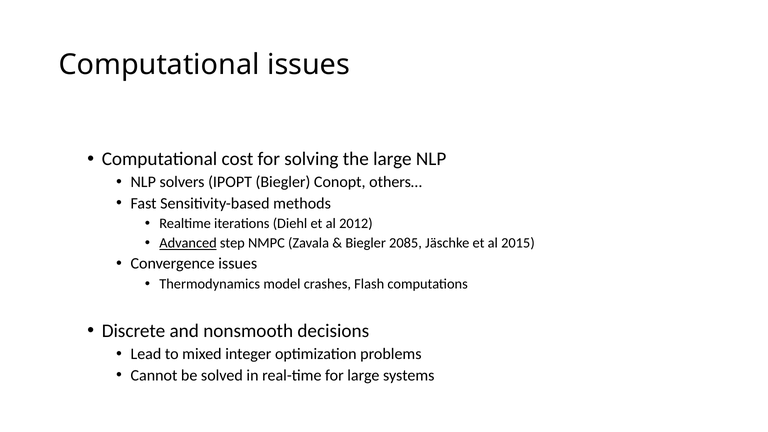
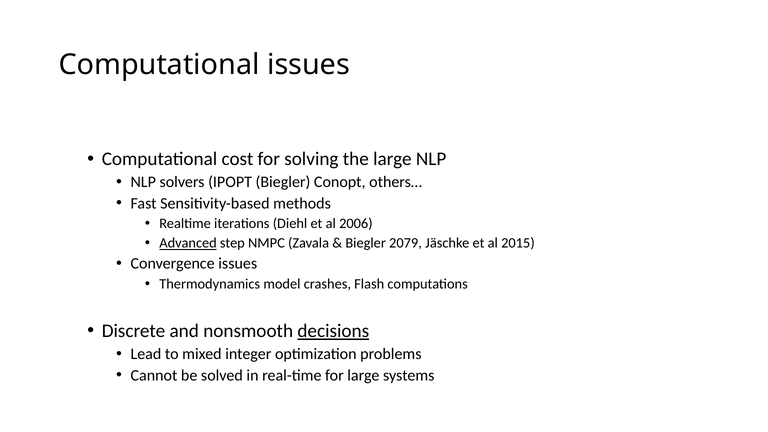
2012: 2012 -> 2006
2085: 2085 -> 2079
decisions underline: none -> present
